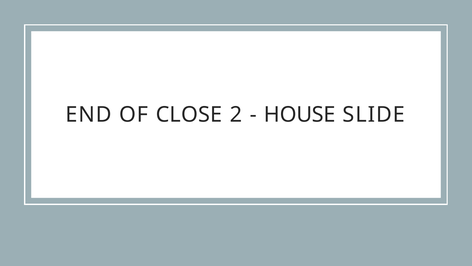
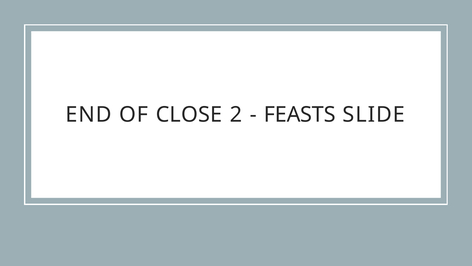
HOUSE: HOUSE -> FEASTS
